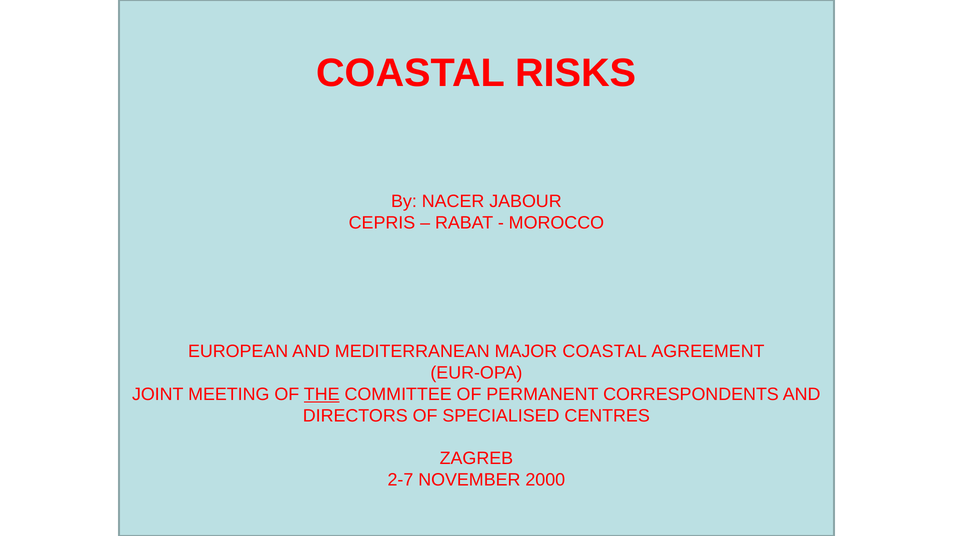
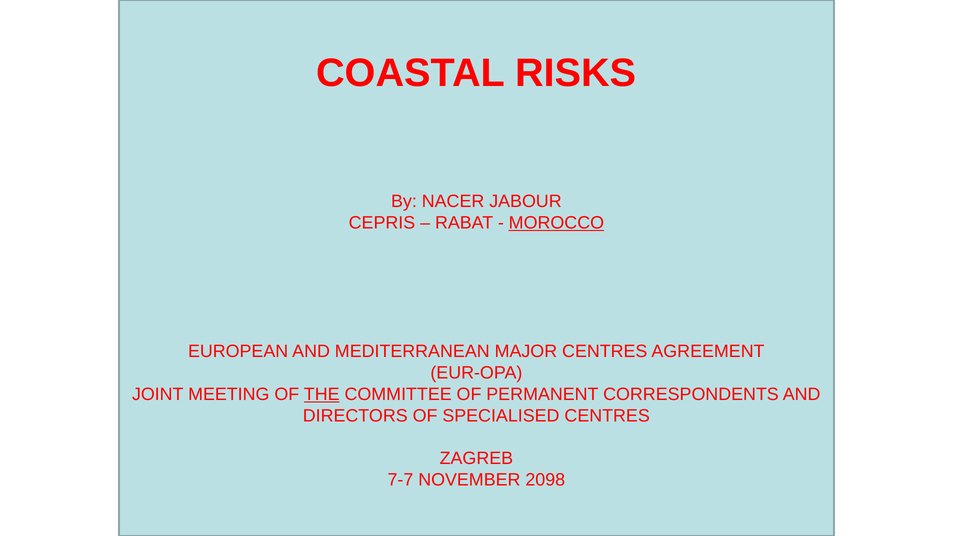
MOROCCO underline: none -> present
MAJOR COASTAL: COASTAL -> CENTRES
2-7: 2-7 -> 7-7
2000: 2000 -> 2098
